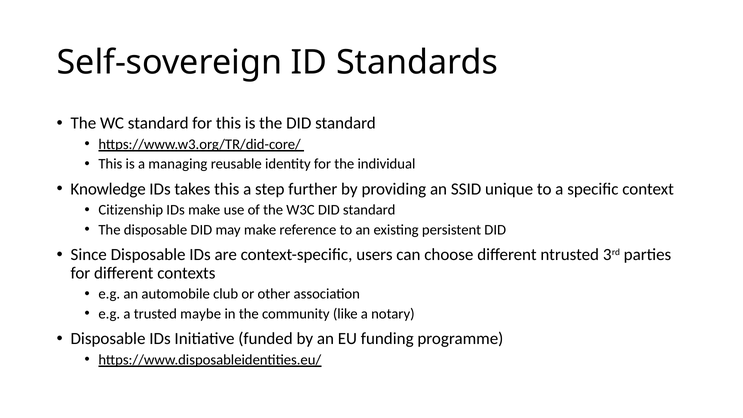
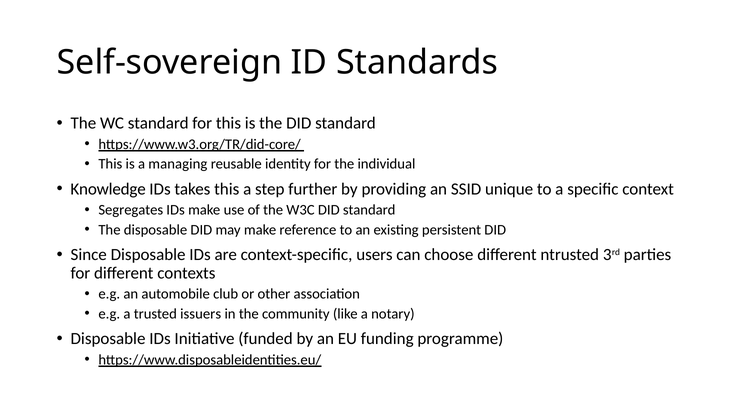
Citizenship: Citizenship -> Segregates
maybe: maybe -> issuers
